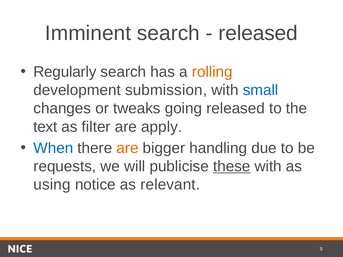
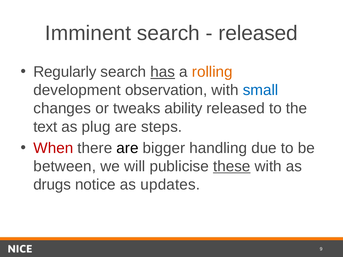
has underline: none -> present
submission: submission -> observation
going: going -> ability
filter: filter -> plug
apply: apply -> steps
When colour: blue -> red
are at (128, 148) colour: orange -> black
requests: requests -> between
using: using -> drugs
relevant: relevant -> updates
